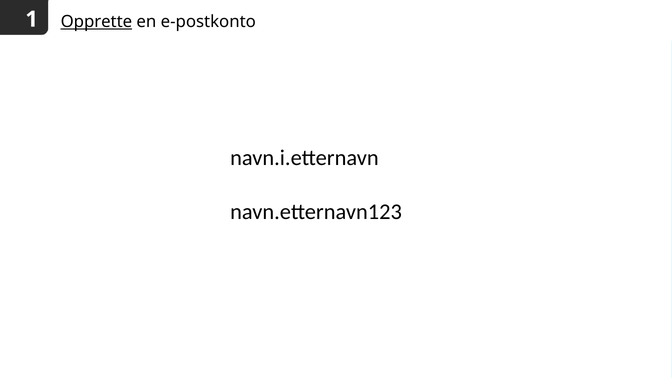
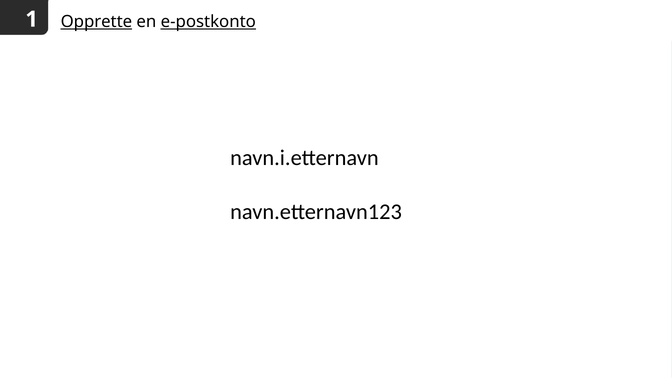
e-postkonto underline: none -> present
